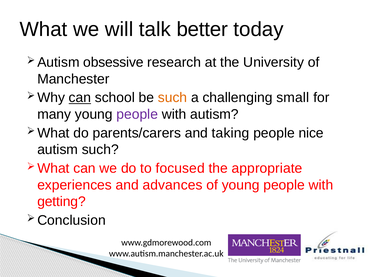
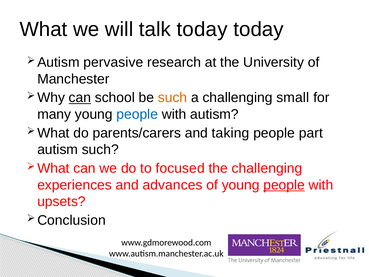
talk better: better -> today
obsessive: obsessive -> pervasive
people at (137, 114) colour: purple -> blue
nice: nice -> part
the appropriate: appropriate -> challenging
people at (284, 185) underline: none -> present
getting: getting -> upsets
